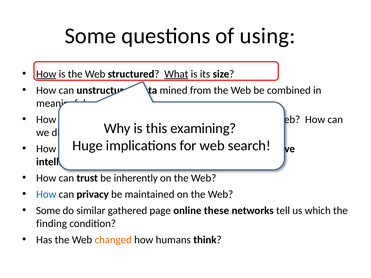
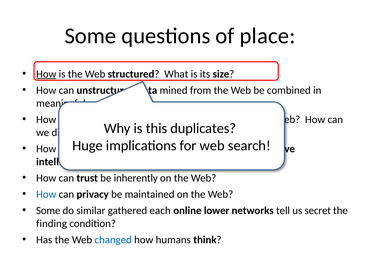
using: using -> place
What underline: present -> none
examining: examining -> duplicates
page: page -> each
these: these -> lower
which: which -> secret
changed colour: orange -> blue
